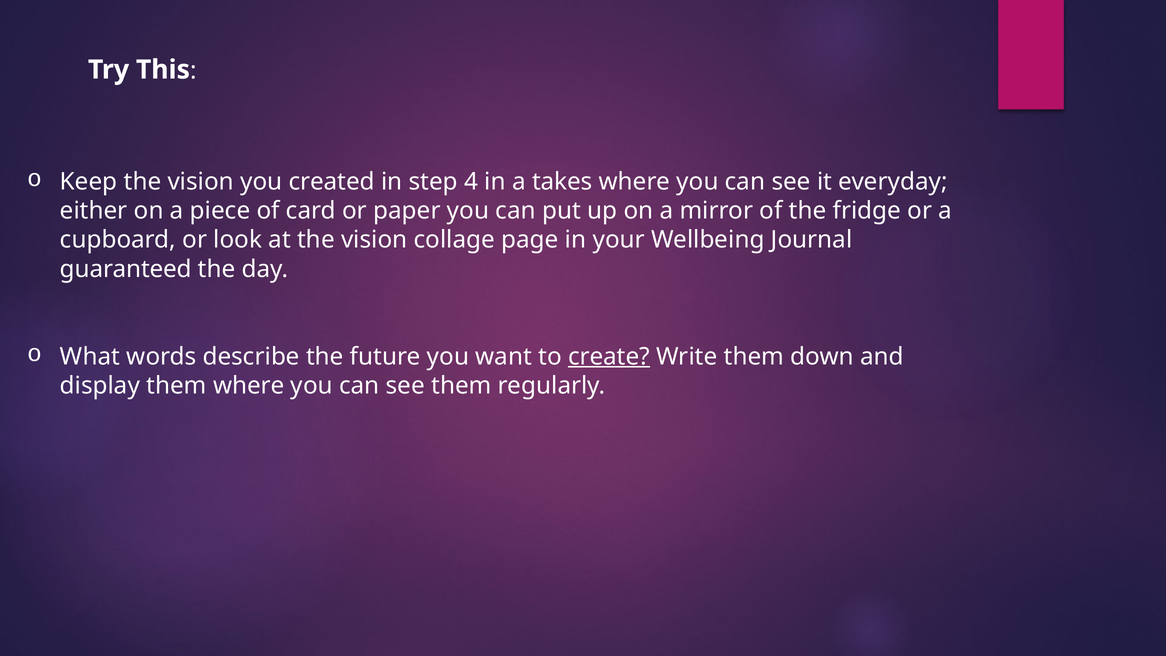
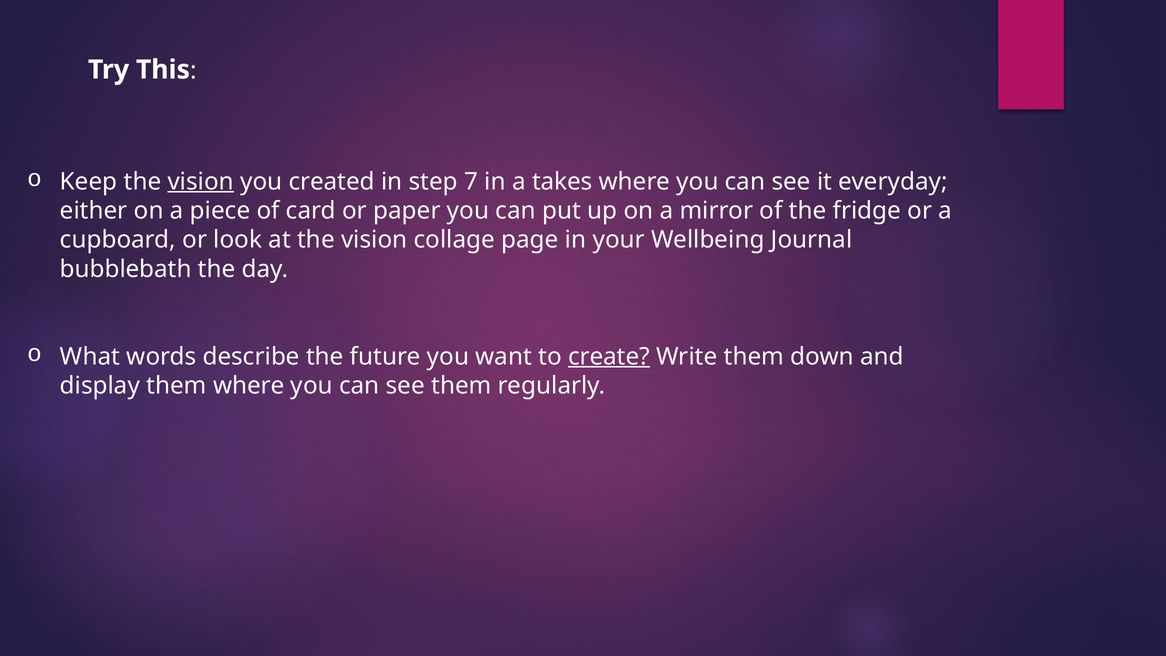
vision at (201, 181) underline: none -> present
4: 4 -> 7
guaranteed: guaranteed -> bubblebath
